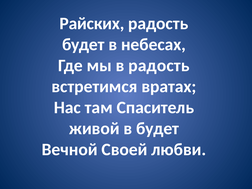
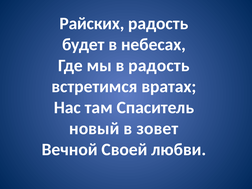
живой: живой -> новый
в будет: будет -> зовет
